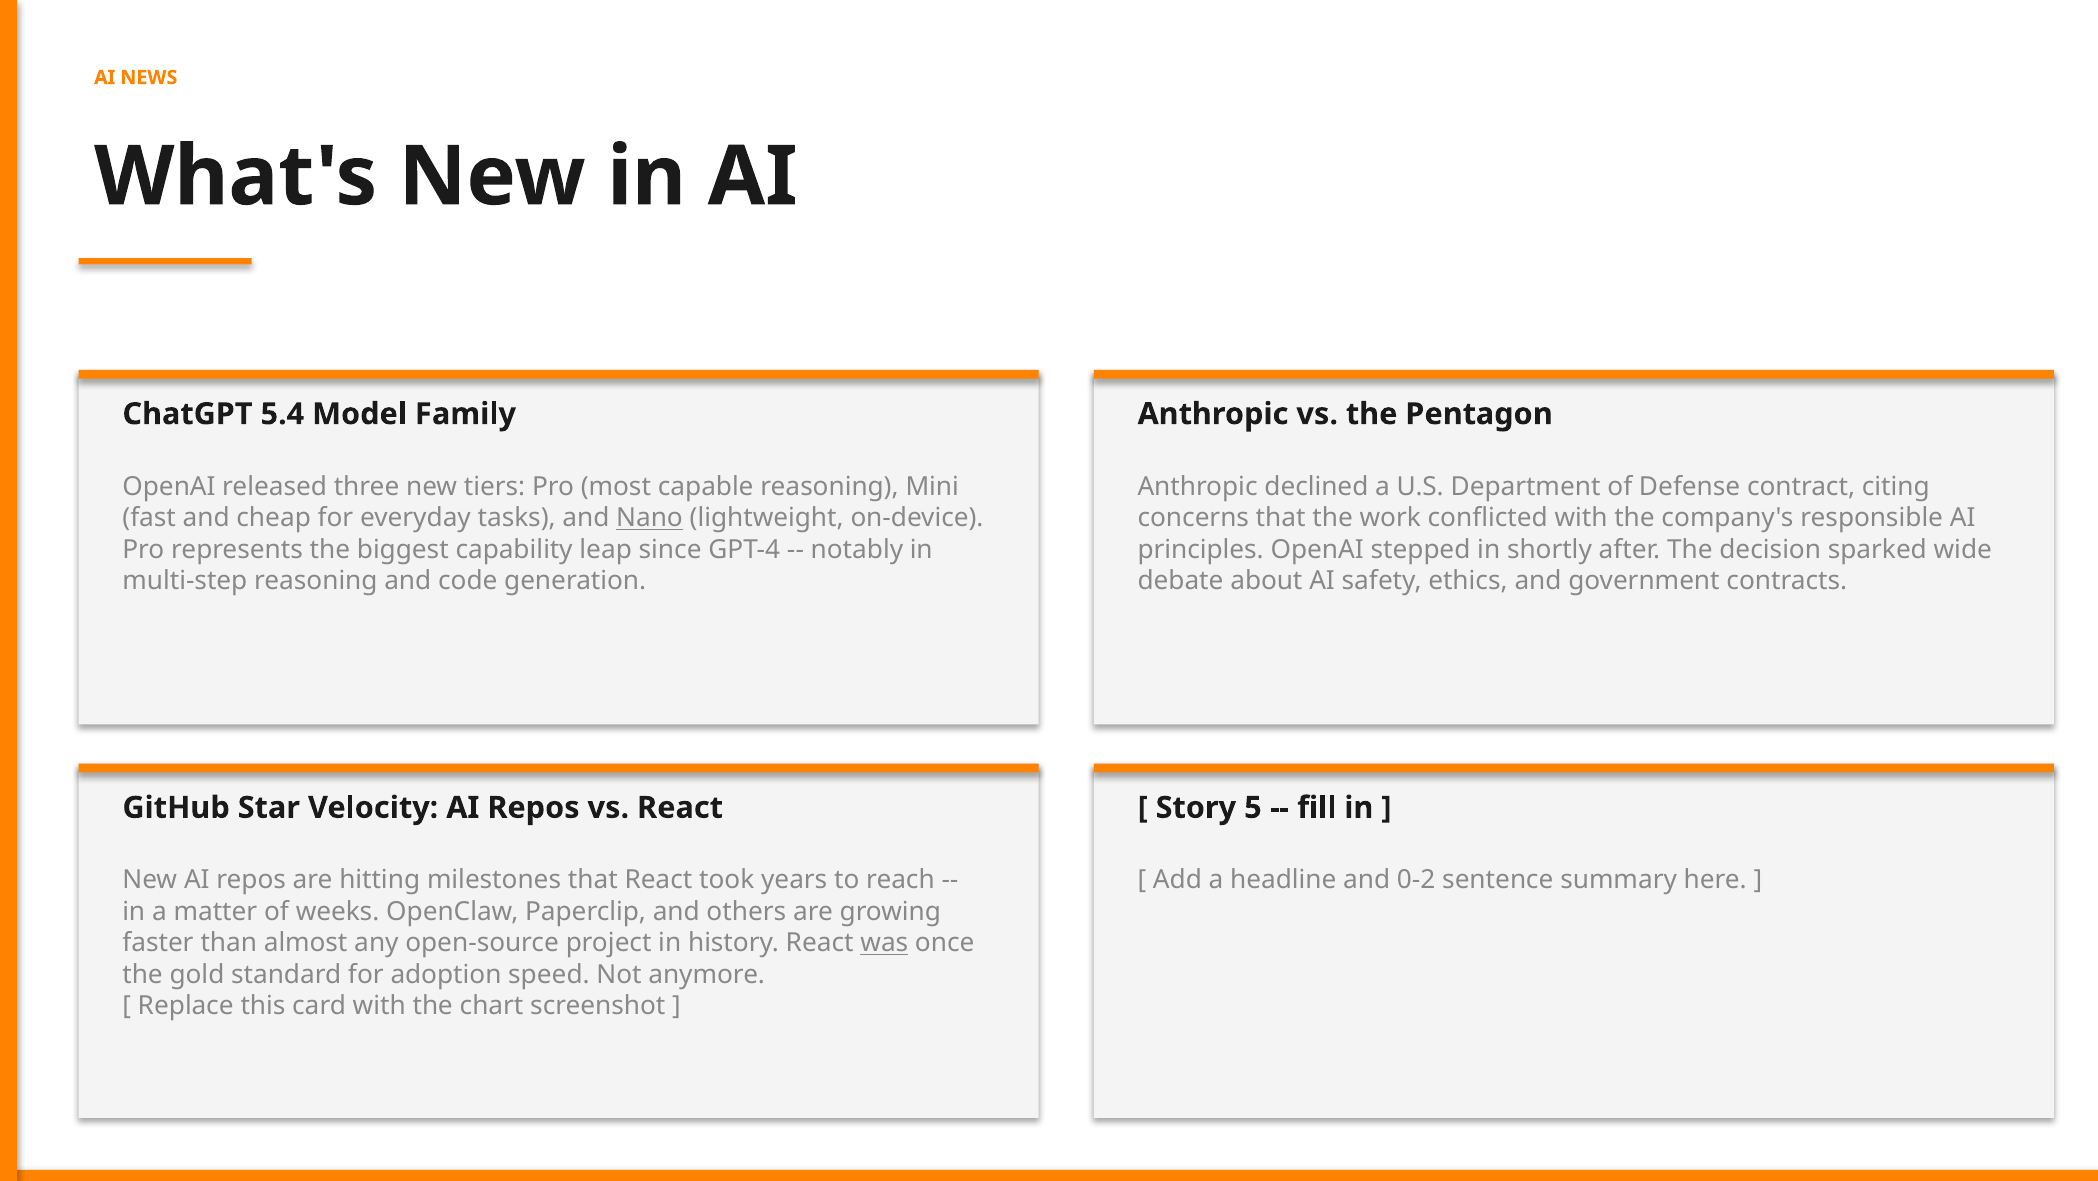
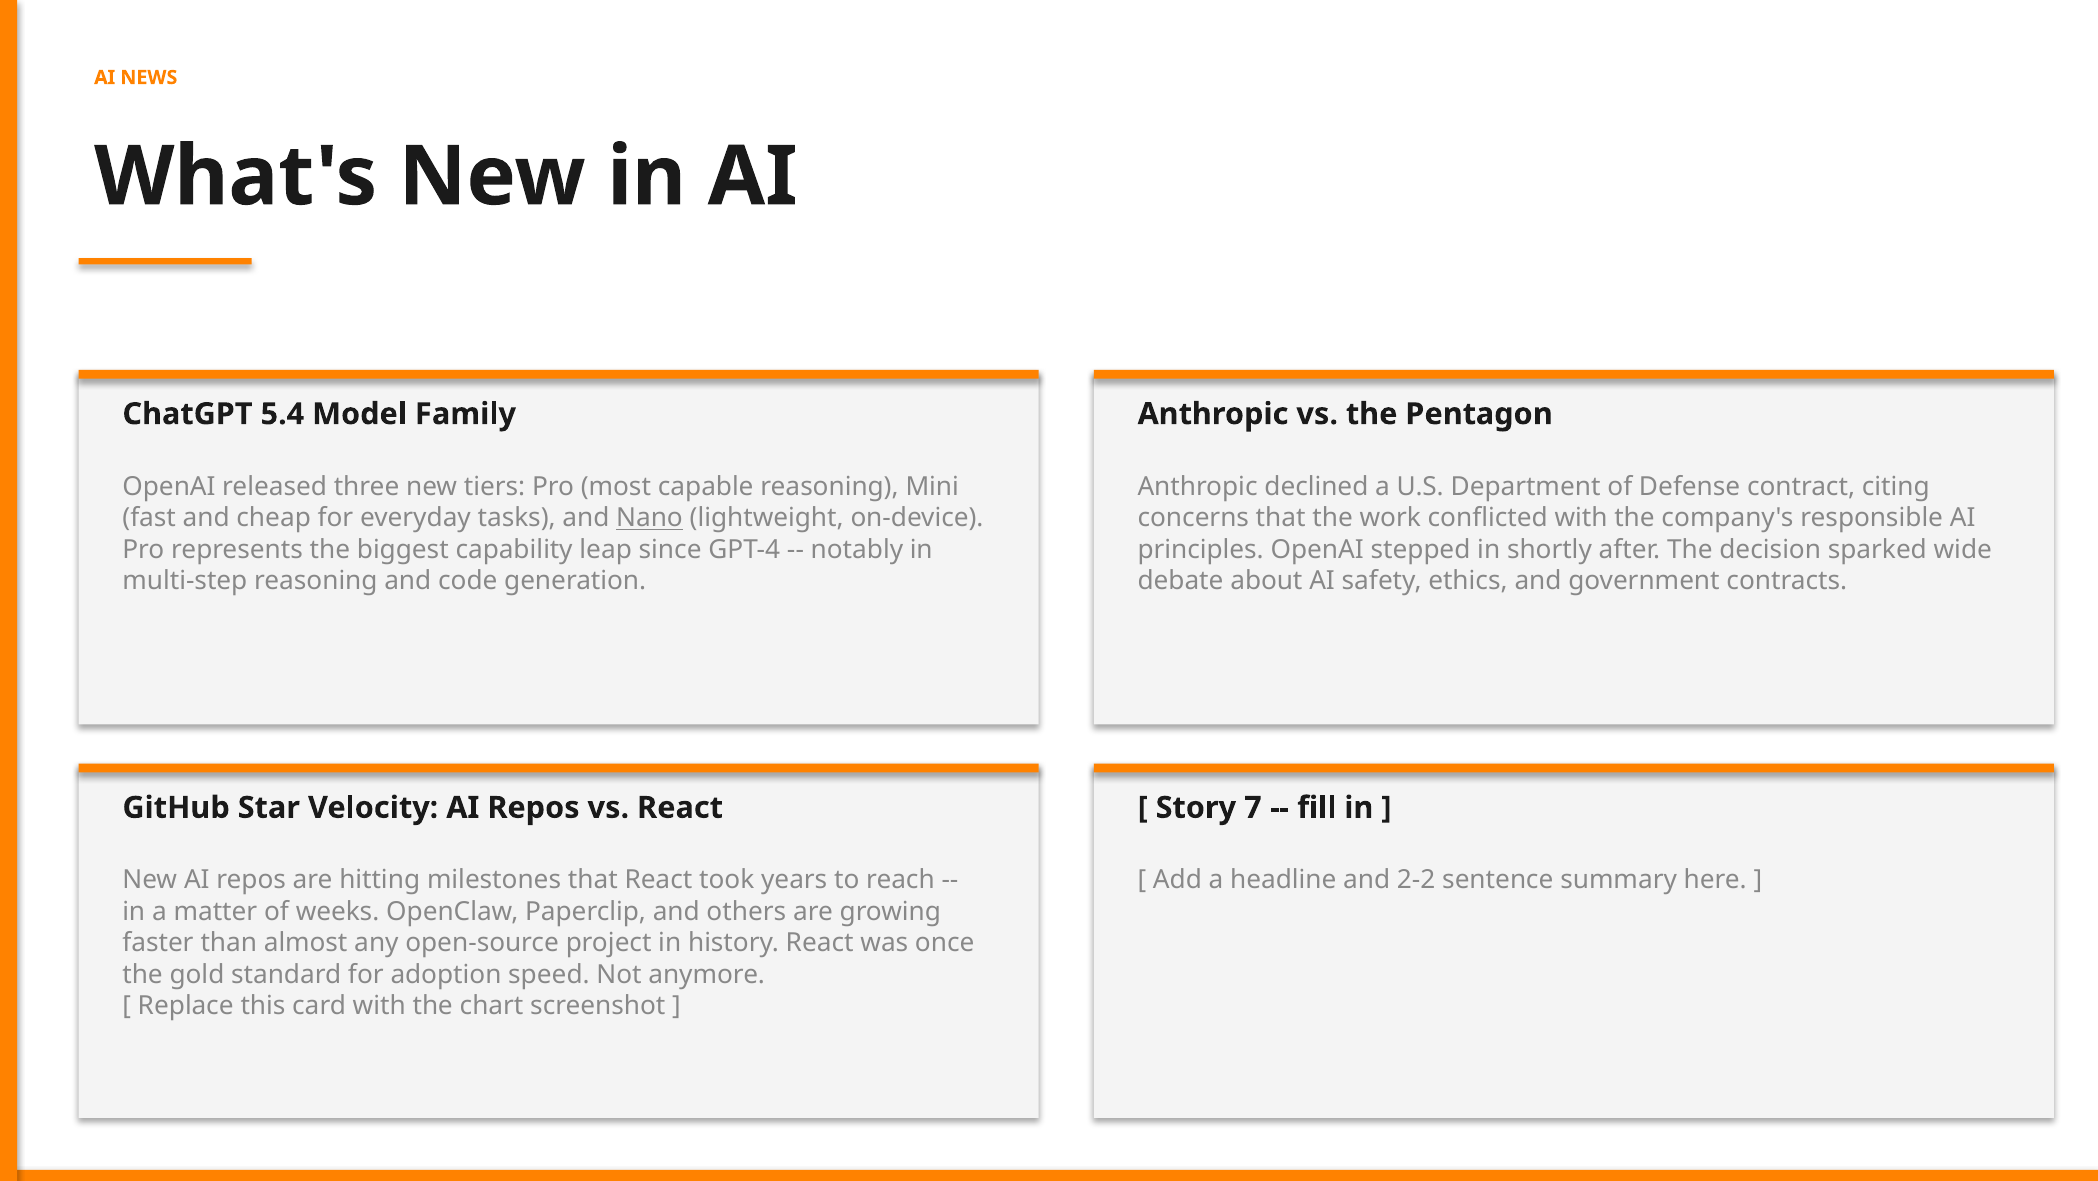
5: 5 -> 7
0-2: 0-2 -> 2-2
was underline: present -> none
